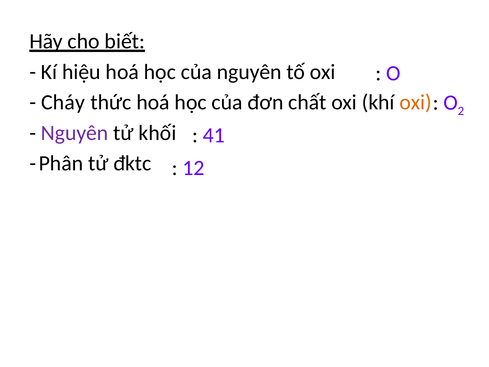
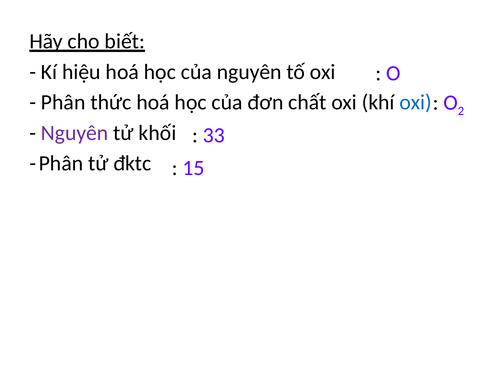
Cháy at (63, 102): Cháy -> Phân
oxi at (416, 102) colour: orange -> blue
41: 41 -> 33
12: 12 -> 15
